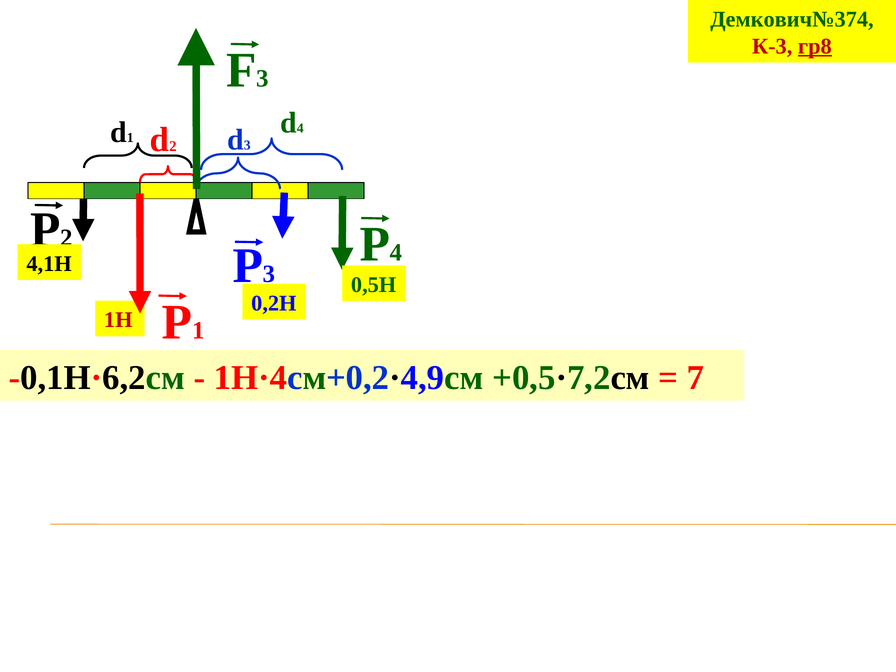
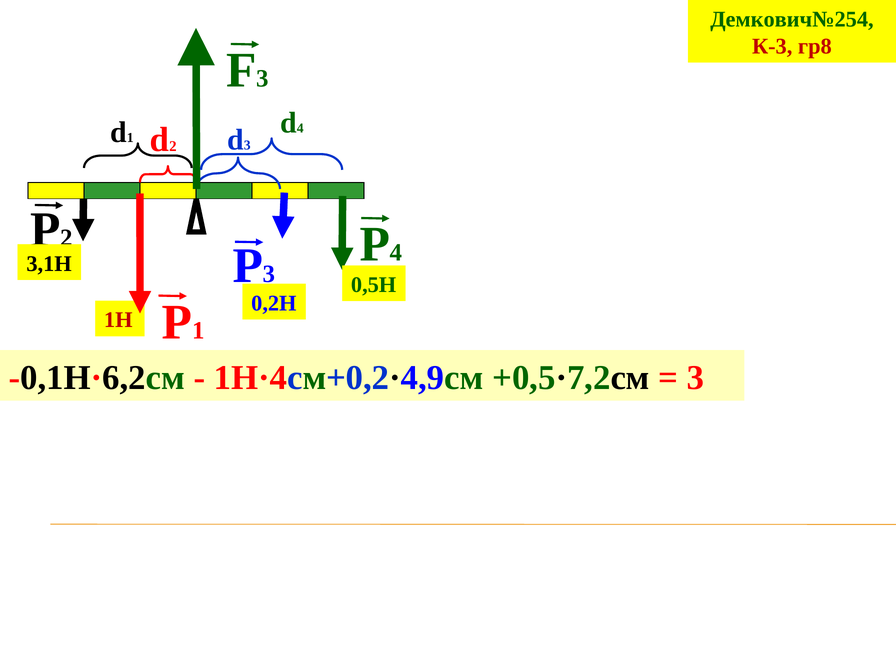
Демкович№374: Демкович№374 -> Демкович№254
гр8 underline: present -> none
4,1Н: 4,1Н -> 3,1Н
7 at (696, 378): 7 -> 3
